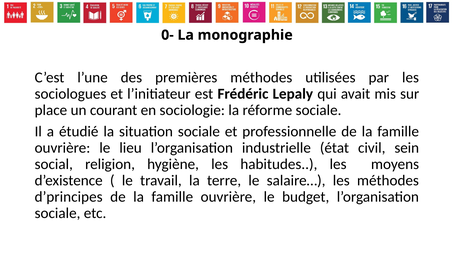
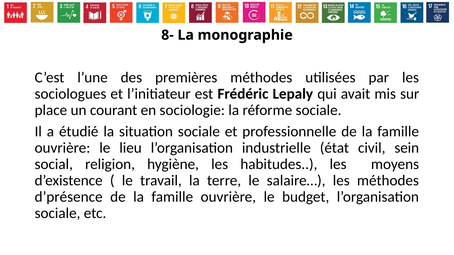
0-: 0- -> 8-
d’principes: d’principes -> d’présence
